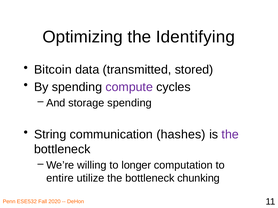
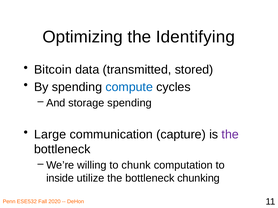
compute colour: purple -> blue
String: String -> Large
hashes: hashes -> capture
longer: longer -> chunk
entire: entire -> inside
